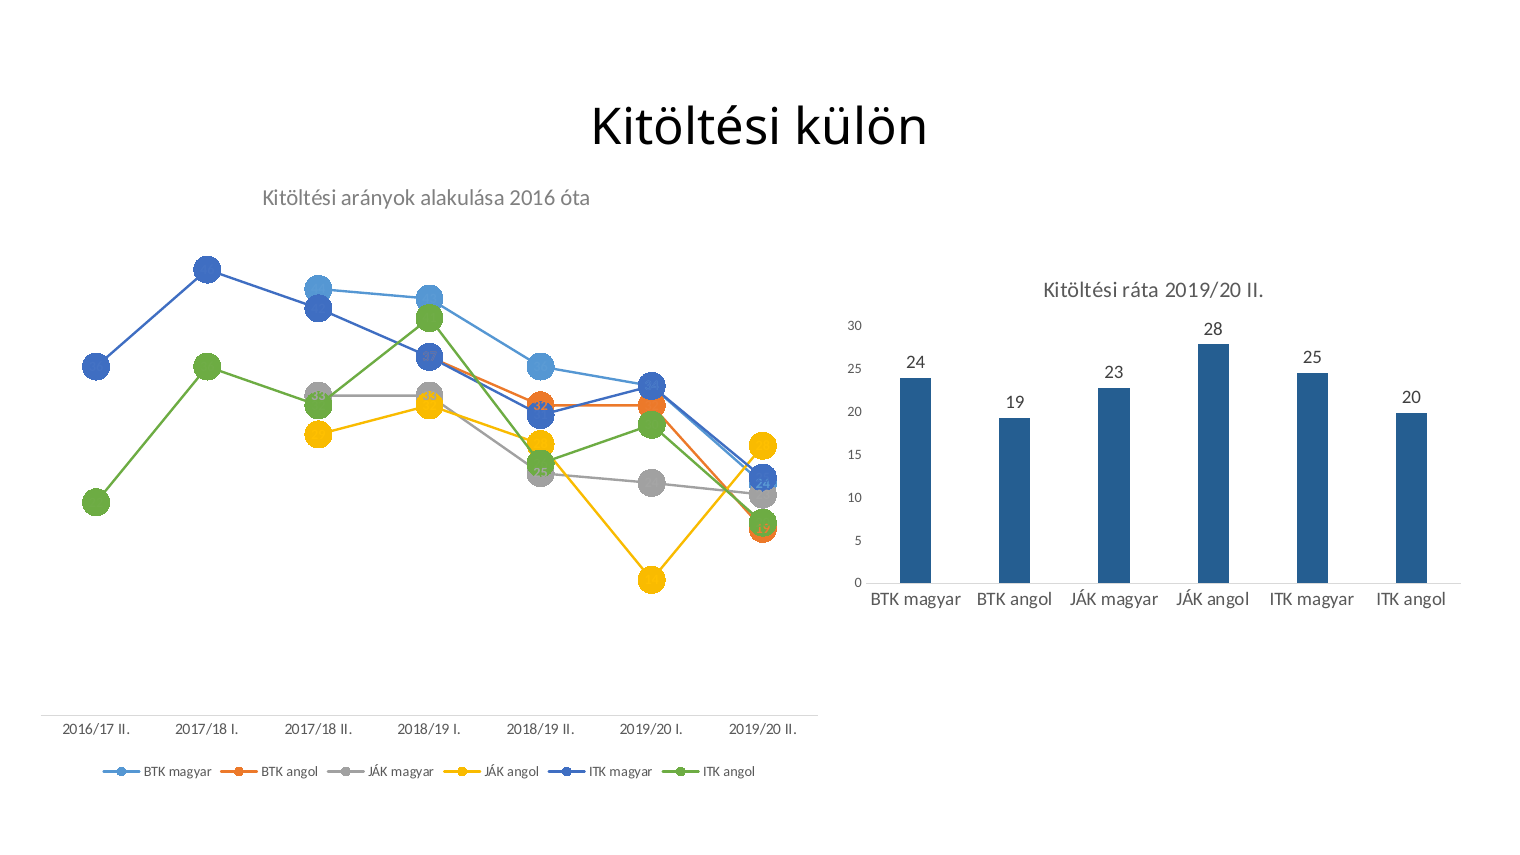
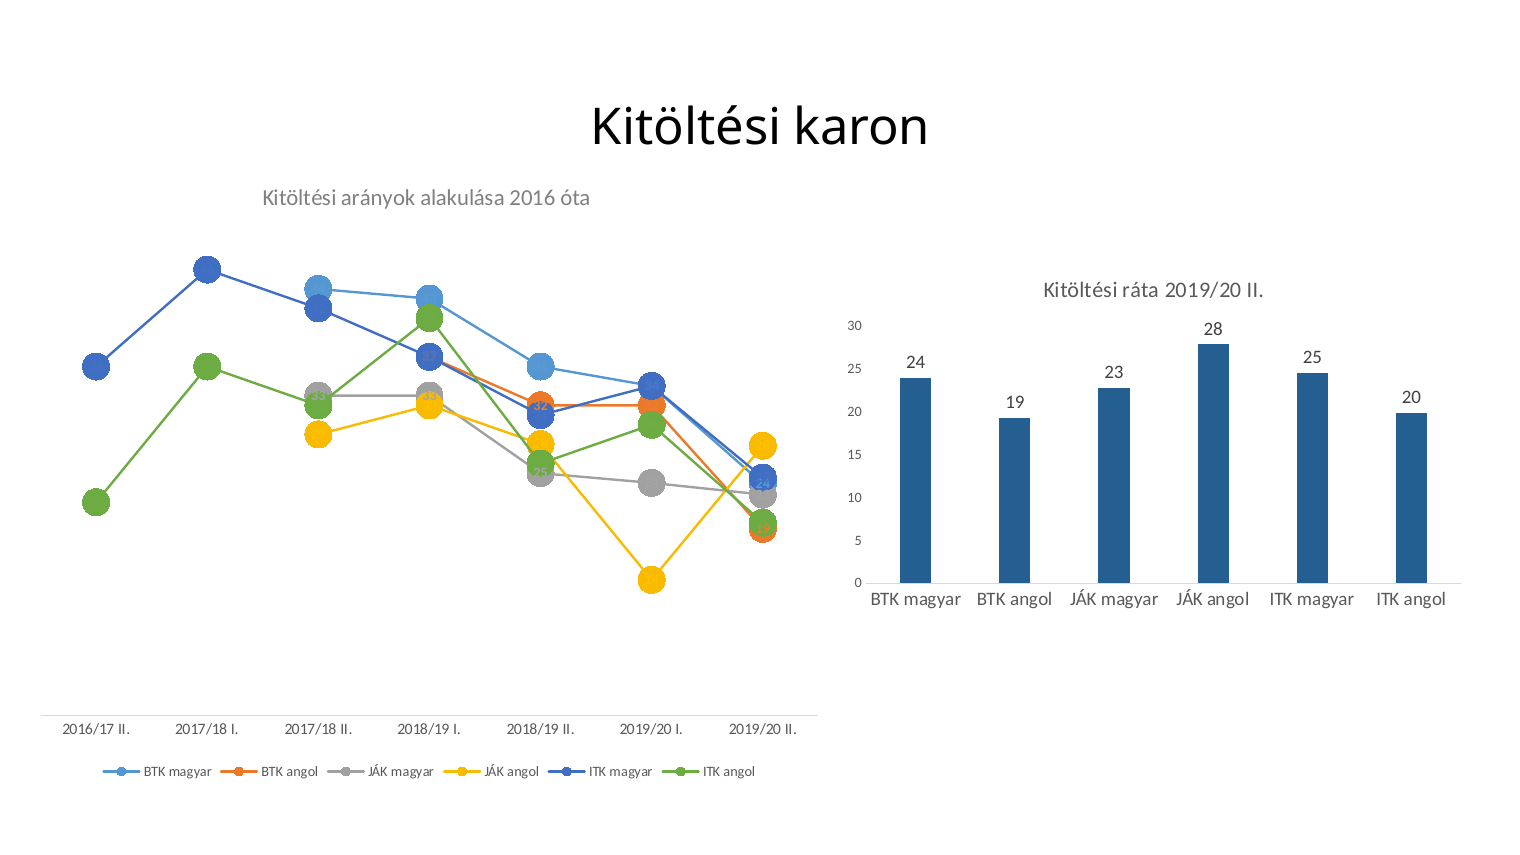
külön: külön -> karon
